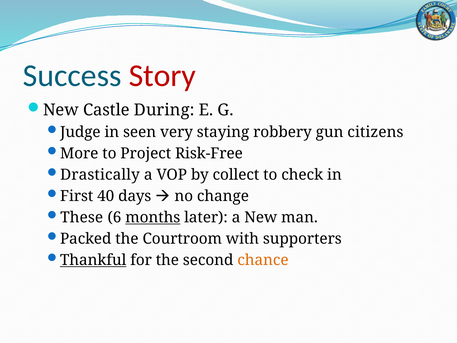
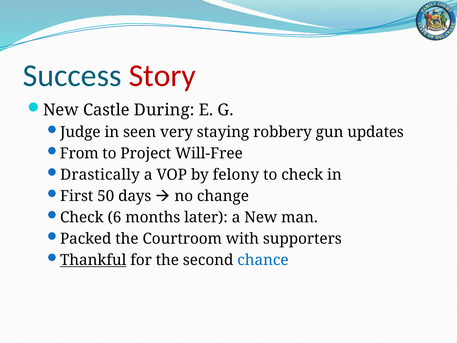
citizens: citizens -> updates
More: More -> From
Risk-Free: Risk-Free -> Will-Free
collect: collect -> felony
40: 40 -> 50
These at (82, 217): These -> Check
months underline: present -> none
chance colour: orange -> blue
